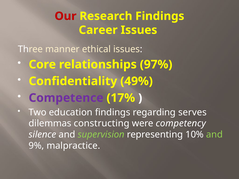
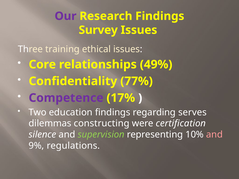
Our colour: red -> purple
Career: Career -> Survey
manner: manner -> training
97%: 97% -> 49%
49%: 49% -> 77%
competency: competency -> certification
and at (214, 135) colour: light green -> pink
malpractice: malpractice -> regulations
